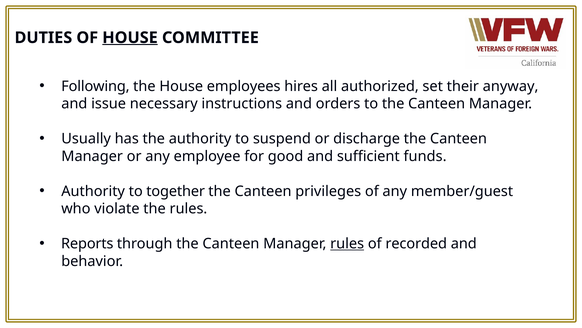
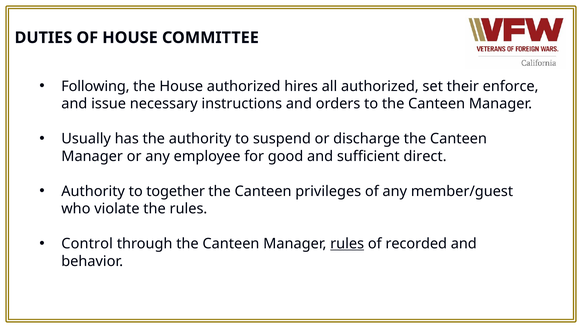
HOUSE at (130, 38) underline: present -> none
House employees: employees -> authorized
anyway: anyway -> enforce
funds: funds -> direct
Reports: Reports -> Control
